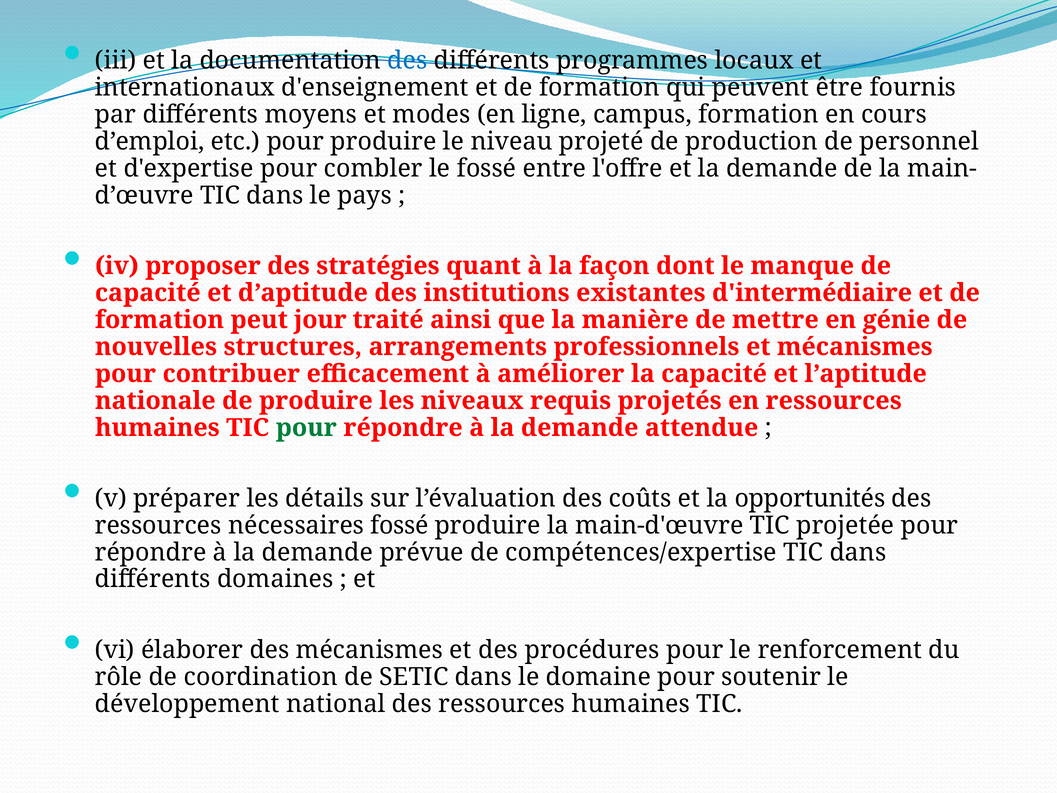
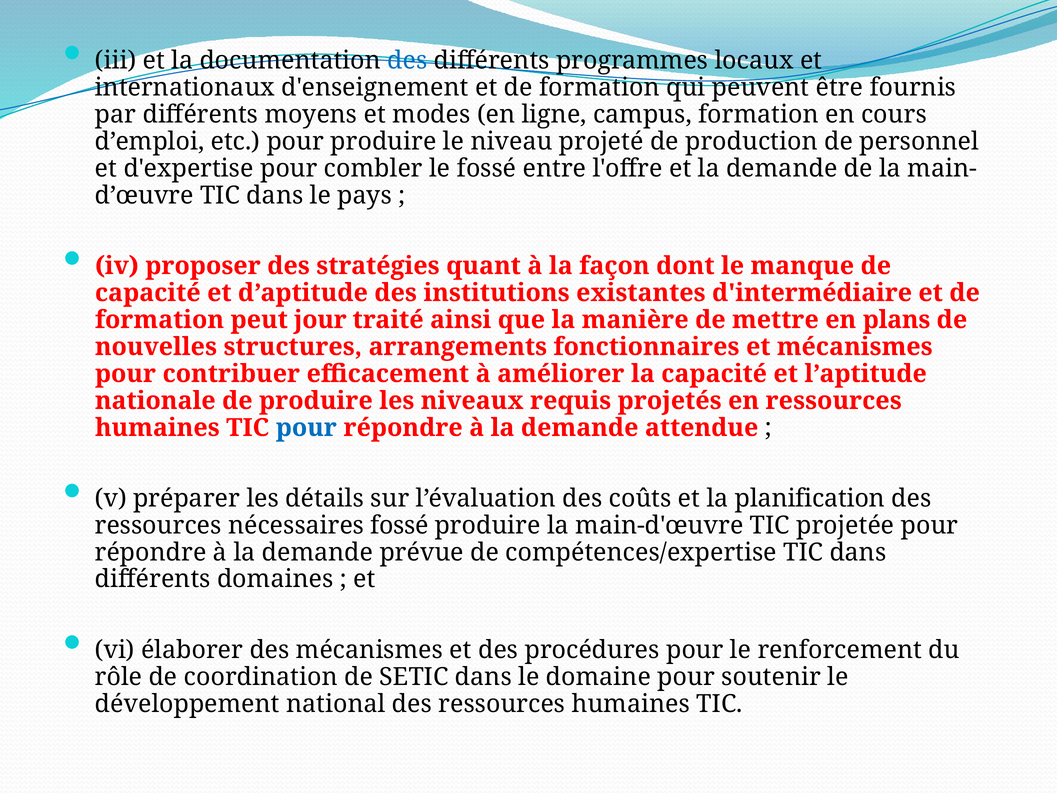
génie: génie -> plans
professionnels: professionnels -> fonctionnaires
pour at (306, 428) colour: green -> blue
opportunités: opportunités -> planification
